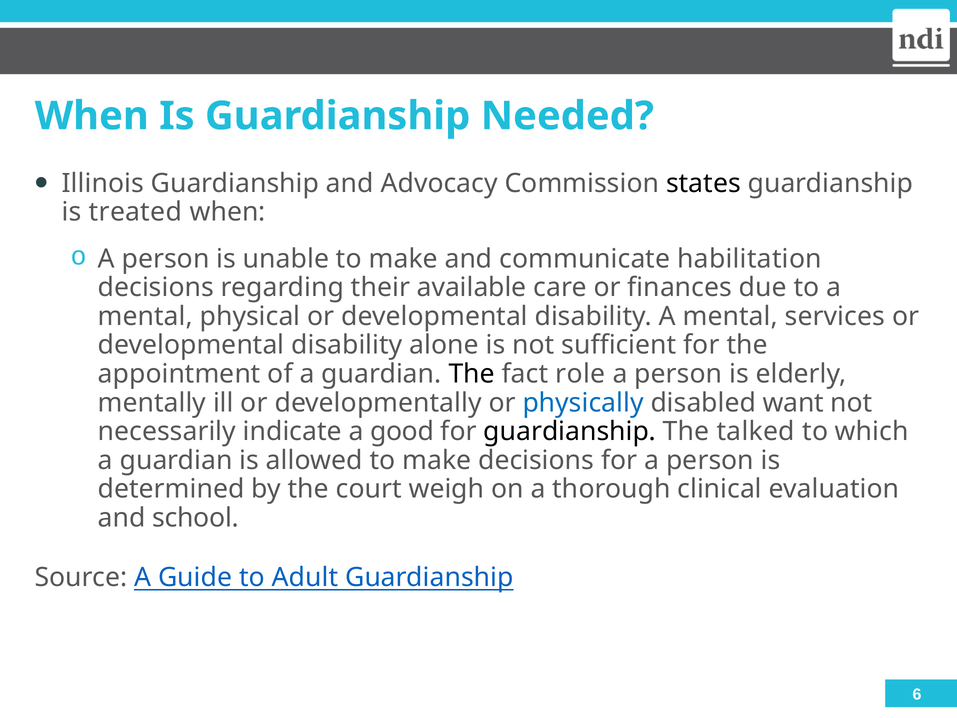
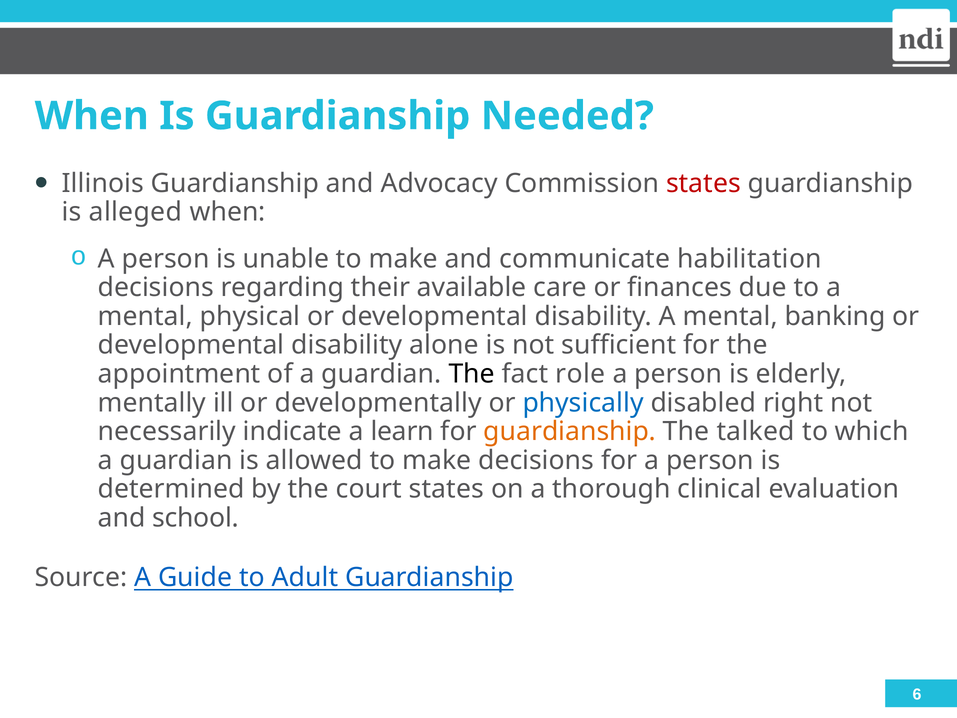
states at (703, 183) colour: black -> red
treated: treated -> alleged
services: services -> banking
want: want -> right
good: good -> learn
guardianship at (570, 431) colour: black -> orange
court weigh: weigh -> states
